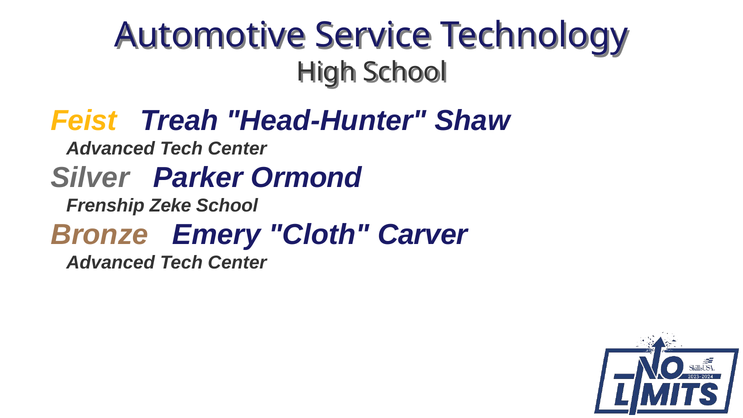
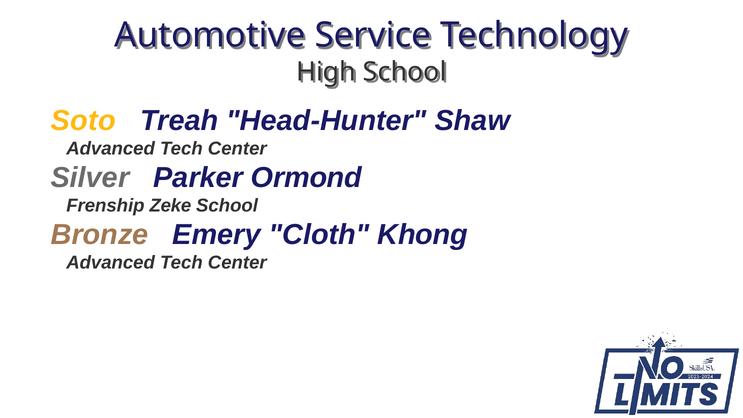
Feist: Feist -> Soto
Carver: Carver -> Khong
